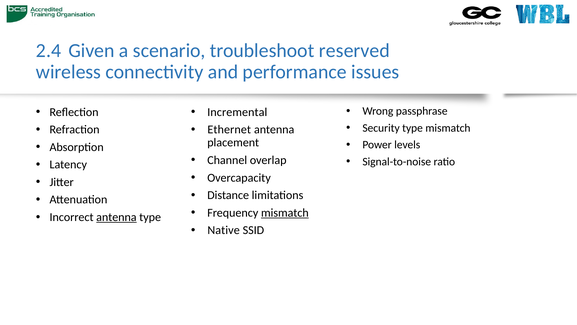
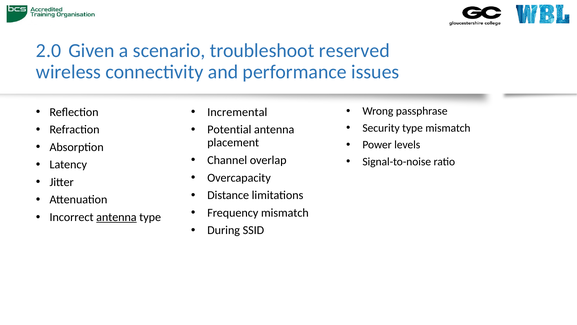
2.4: 2.4 -> 2.0
Ethernet: Ethernet -> Potential
mismatch at (285, 213) underline: present -> none
Native: Native -> During
